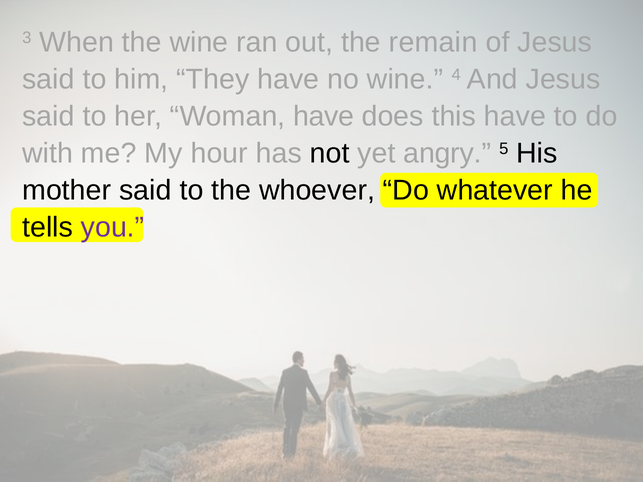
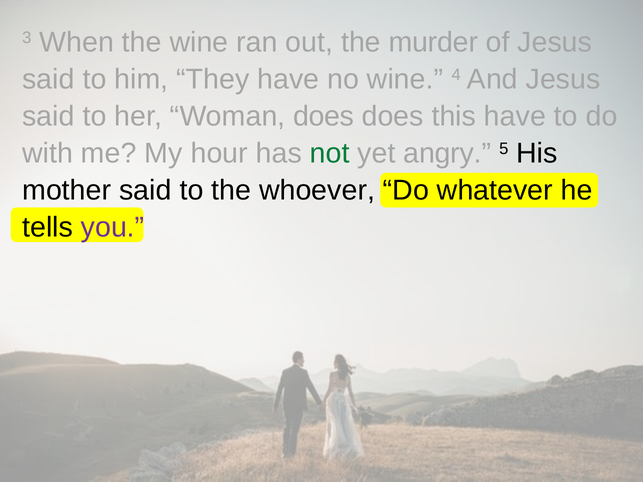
remain: remain -> murder
Woman have: have -> does
not colour: black -> green
